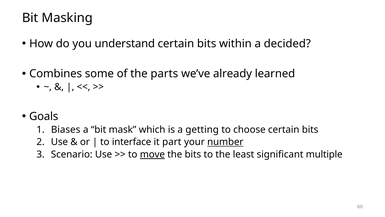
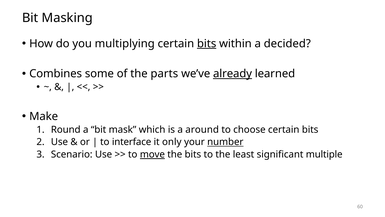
understand: understand -> multiplying
bits at (207, 43) underline: none -> present
already underline: none -> present
Goals: Goals -> Make
Biases: Biases -> Round
getting: getting -> around
part: part -> only
